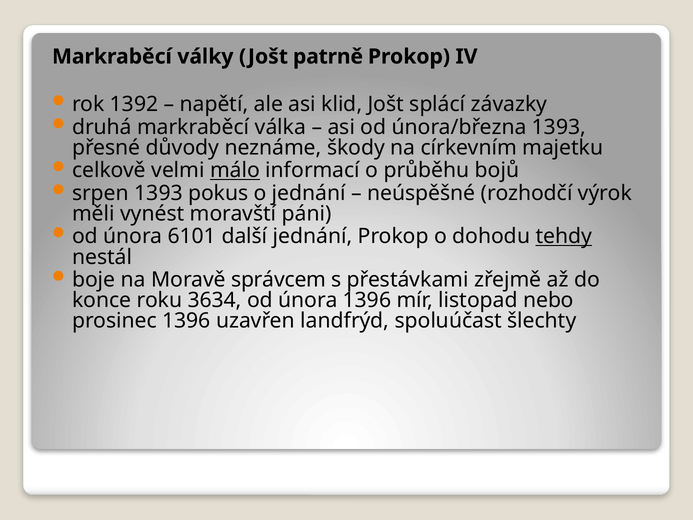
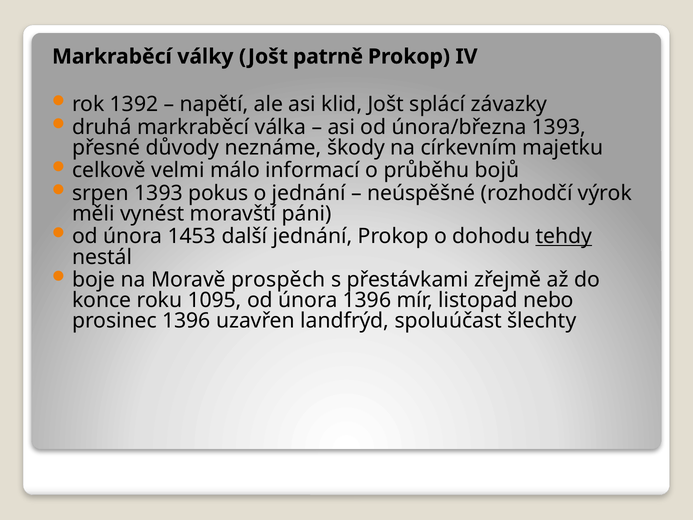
málo underline: present -> none
6101: 6101 -> 1453
správcem: správcem -> prospěch
3634: 3634 -> 1095
